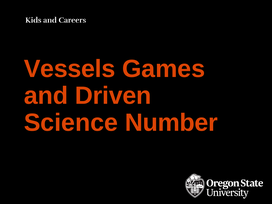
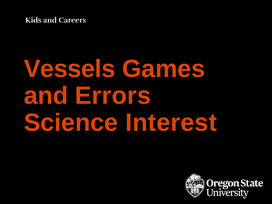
Driven: Driven -> Errors
Number: Number -> Interest
